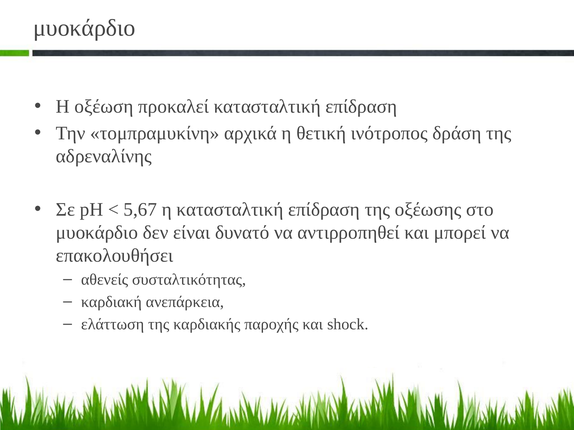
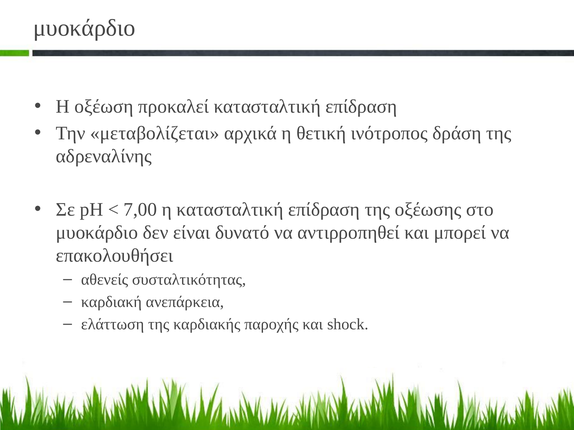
τομπραμυκίνη: τομπραμυκίνη -> μεταβολίζεται
5,67: 5,67 -> 7,00
